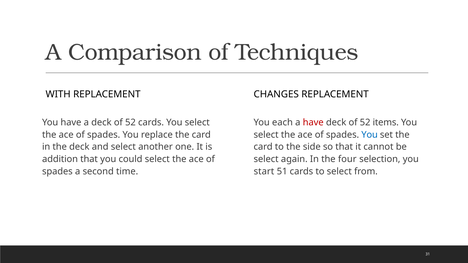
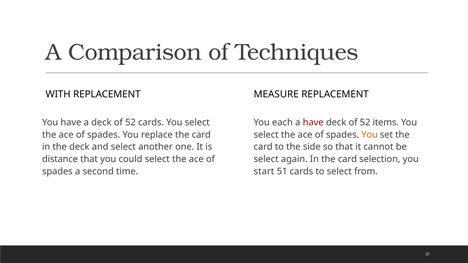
CHANGES: CHANGES -> MEASURE
You at (370, 135) colour: blue -> orange
addition: addition -> distance
In the four: four -> card
